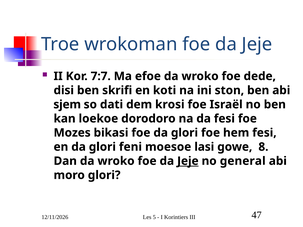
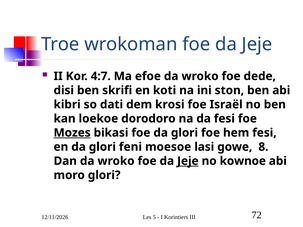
7:7: 7:7 -> 4:7
sjem: sjem -> kibri
Mozes underline: none -> present
general: general -> kownoe
47: 47 -> 72
